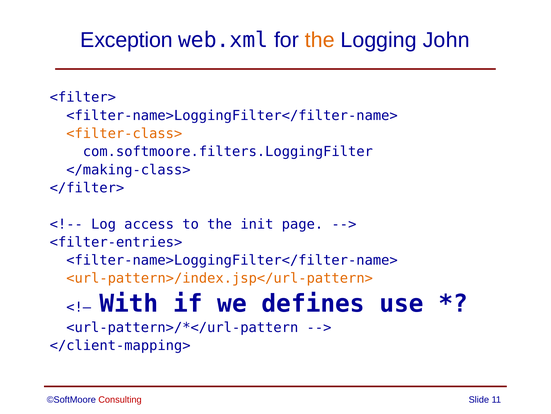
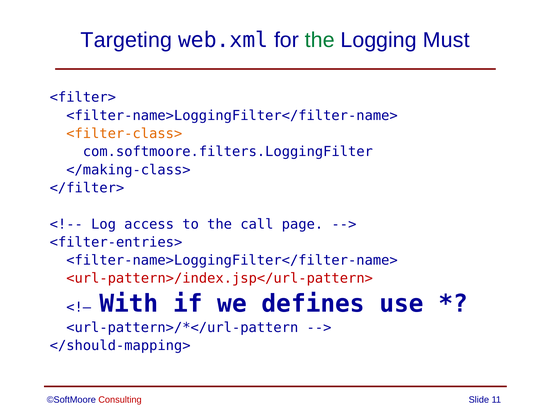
Exception: Exception -> Targeting
the at (320, 40) colour: orange -> green
John: John -> Must
init: init -> call
<url-pattern>/index.jsp</url-pattern> colour: orange -> red
</client-mapping>: </client-mapping> -> </should-mapping>
